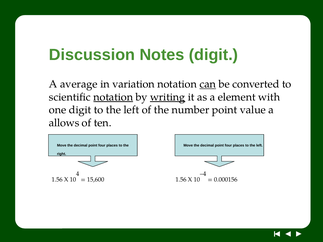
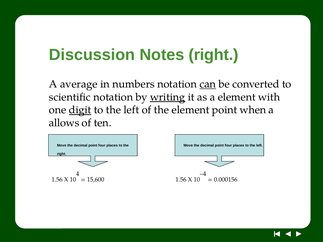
Notes digit: digit -> right
variation: variation -> numbers
notation at (113, 97) underline: present -> none
digit at (80, 110) underline: none -> present
the number: number -> element
value: value -> when
